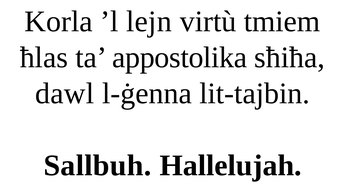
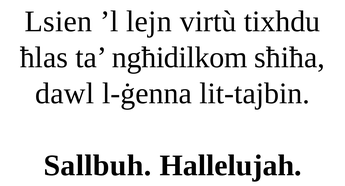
Korla: Korla -> Lsien
tmiem: tmiem -> tixhdu
appostolika: appostolika -> ngħidilkom
